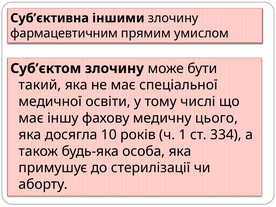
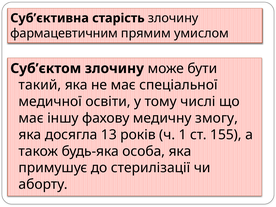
іншими: іншими -> старість
цього: цього -> змогу
10: 10 -> 13
334: 334 -> 155
